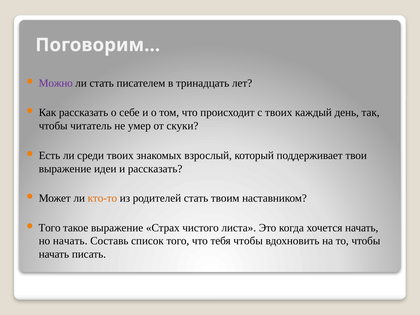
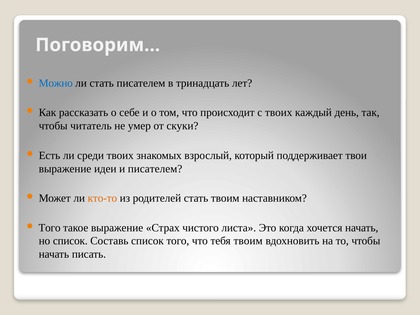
Можно colour: purple -> blue
и рассказать: рассказать -> писателем
но начать: начать -> список
тебя чтобы: чтобы -> твоим
